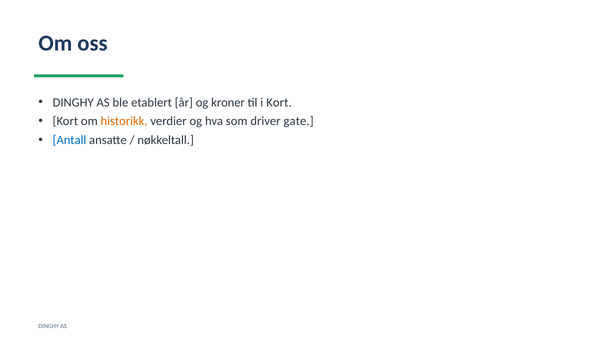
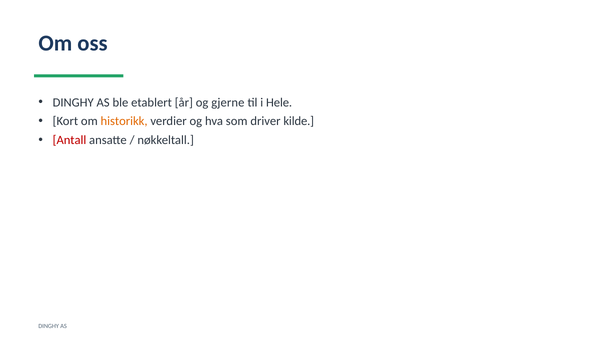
kroner: kroner -> gjerne
i Kort: Kort -> Hele
gate: gate -> kilde
Antall colour: blue -> red
